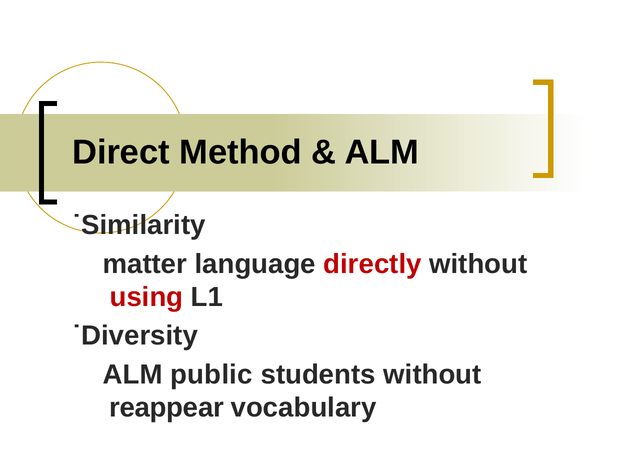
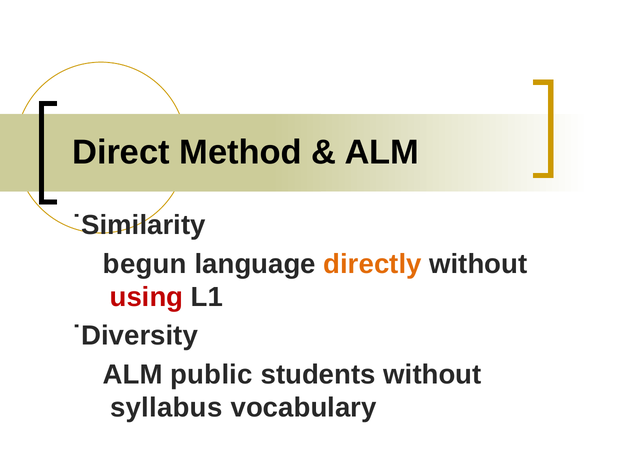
matter: matter -> begun
directly colour: red -> orange
reappear: reappear -> syllabus
